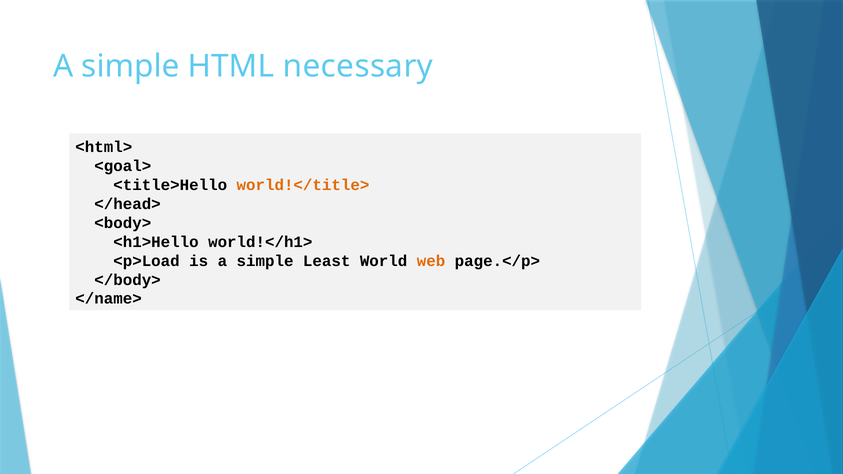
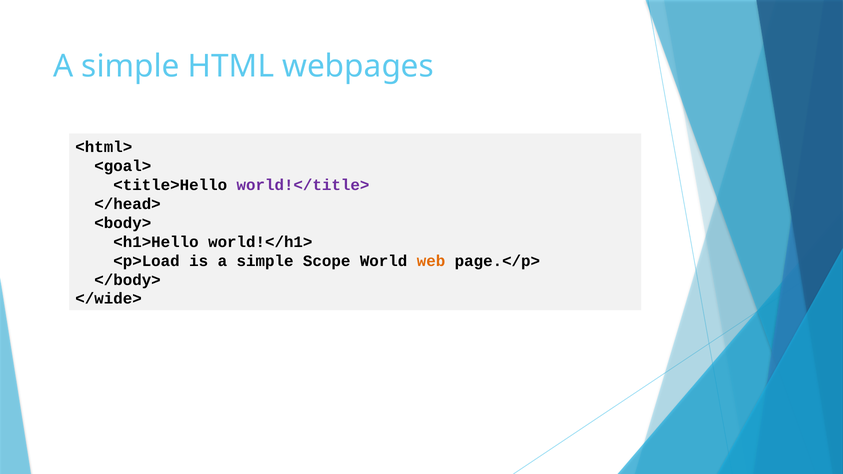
necessary: necessary -> webpages
world!</title> colour: orange -> purple
Least: Least -> Scope
</name>: </name> -> </wide>
